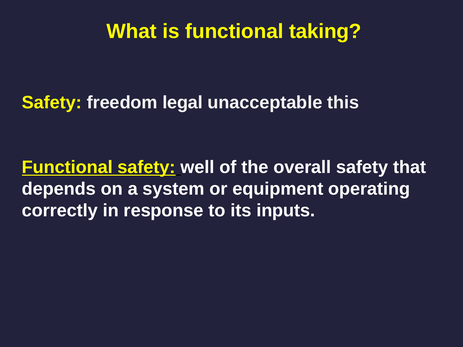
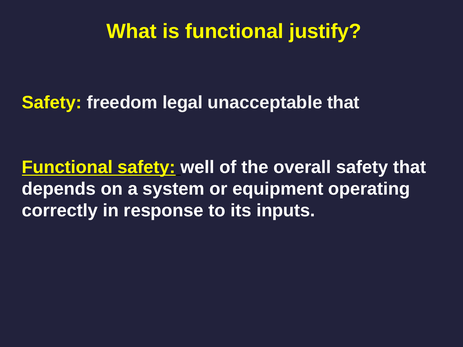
taking: taking -> justify
unacceptable this: this -> that
